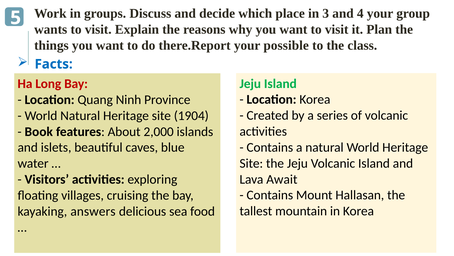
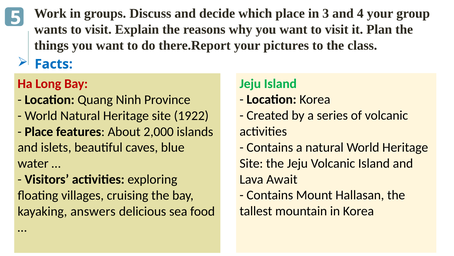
possible: possible -> pictures
1904: 1904 -> 1922
Book at (39, 131): Book -> Place
